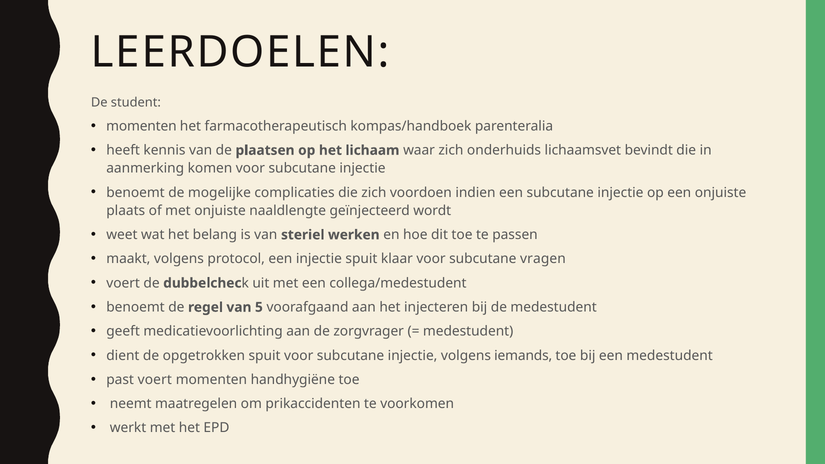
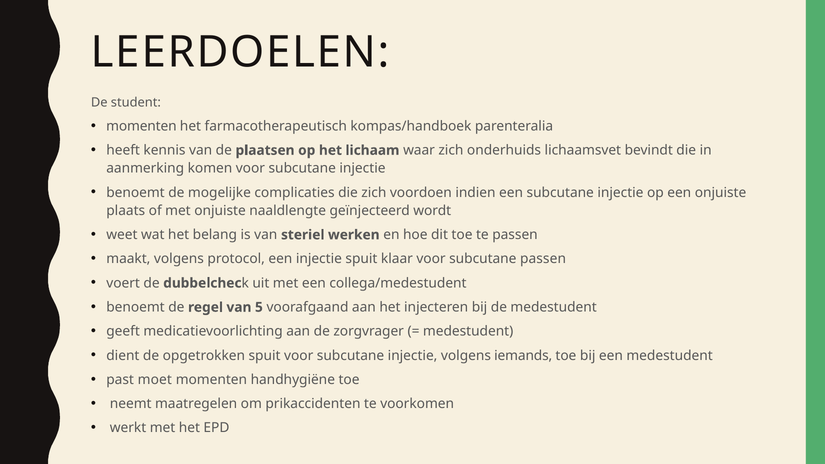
subcutane vragen: vragen -> passen
past voert: voert -> moet
